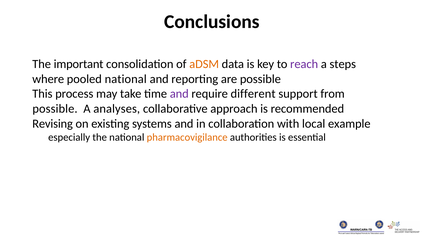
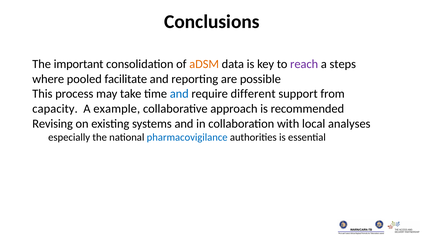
pooled national: national -> facilitate
and at (179, 94) colour: purple -> blue
possible at (55, 109): possible -> capacity
analyses: analyses -> example
example: example -> analyses
pharmacovigilance colour: orange -> blue
